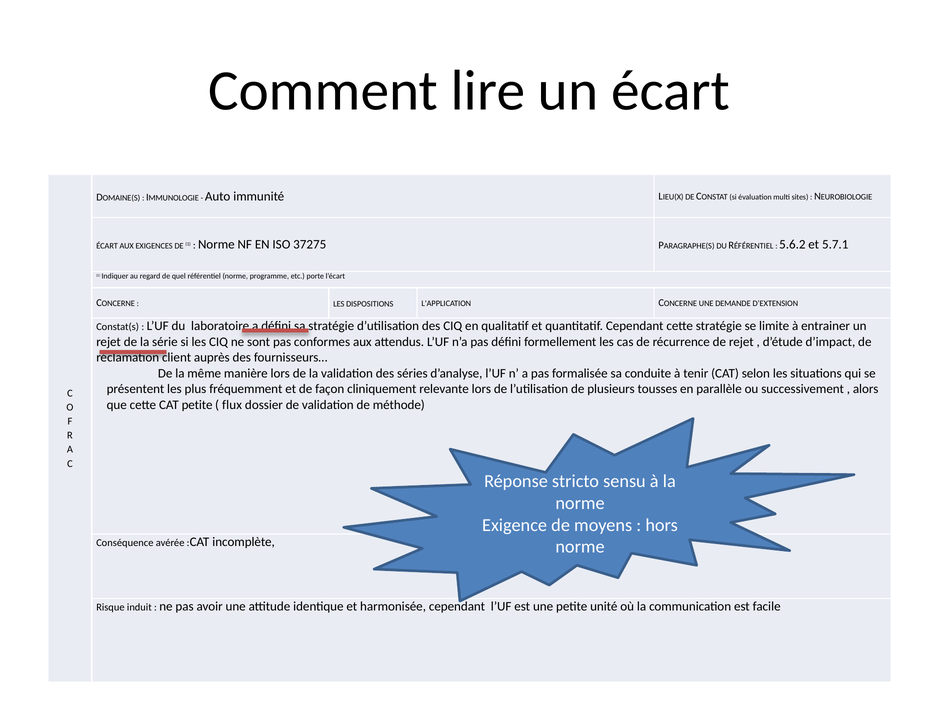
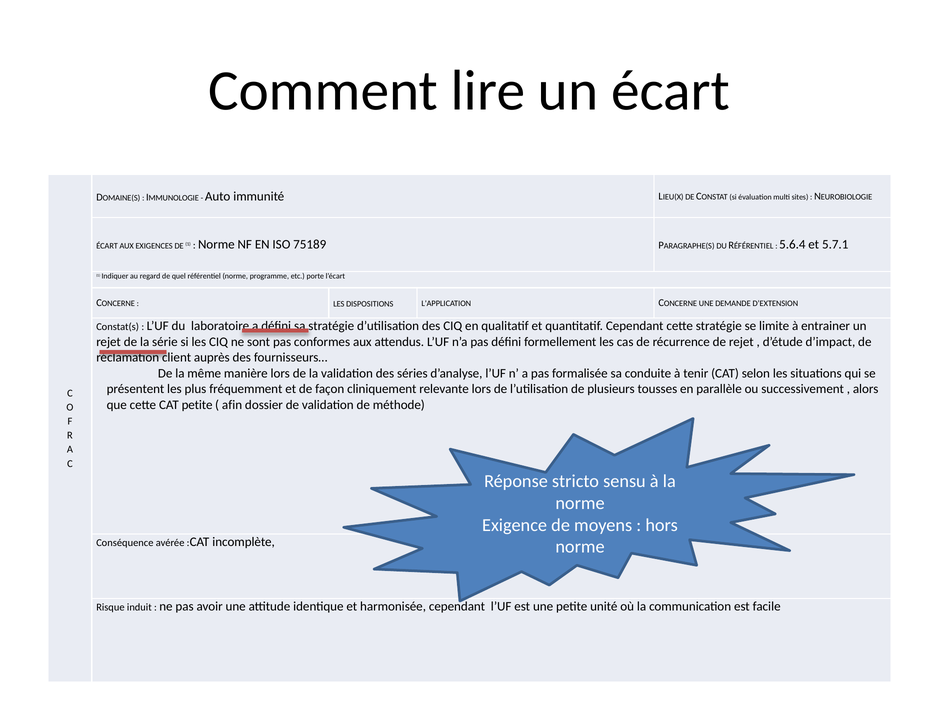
37275: 37275 -> 75189
5.6.2: 5.6.2 -> 5.6.4
flux: flux -> afin
